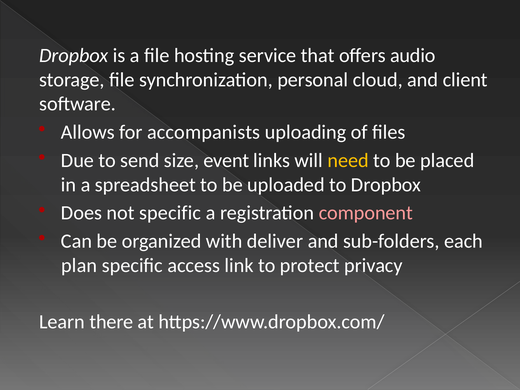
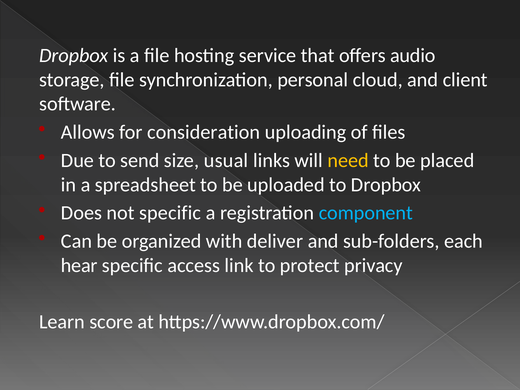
accompanists: accompanists -> consideration
event: event -> usual
component colour: pink -> light blue
plan: plan -> hear
there: there -> score
